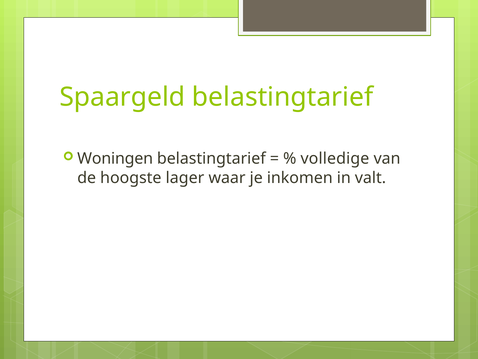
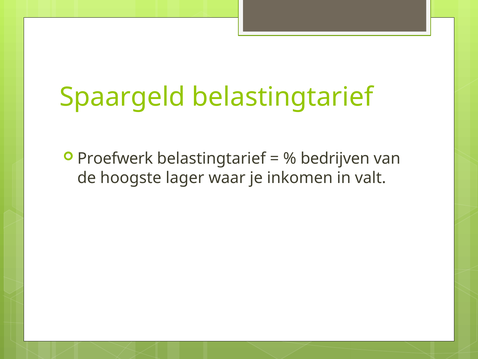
Woningen: Woningen -> Proefwerk
volledige: volledige -> bedrijven
